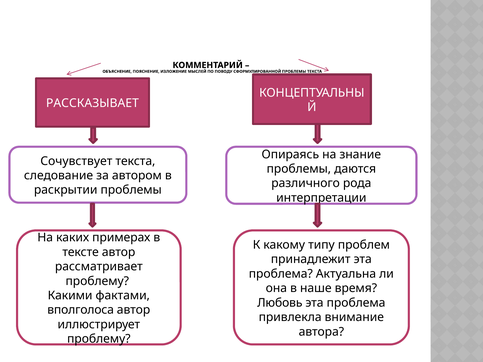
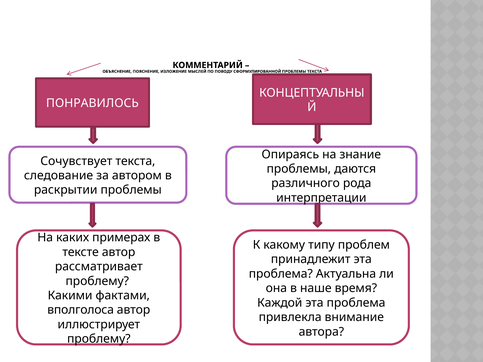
РАССКАЗЫВАЕТ: РАССКАЗЫВАЕТ -> ПОНРАВИЛОСЬ
Любовь: Любовь -> Каждой
